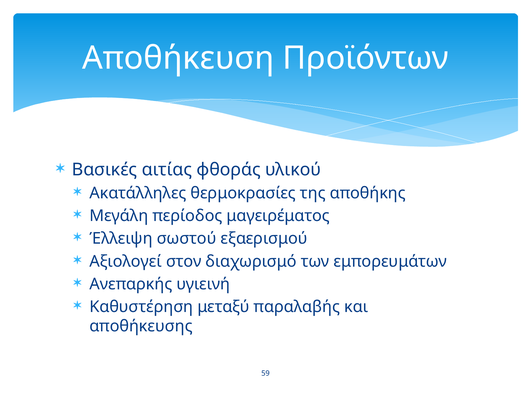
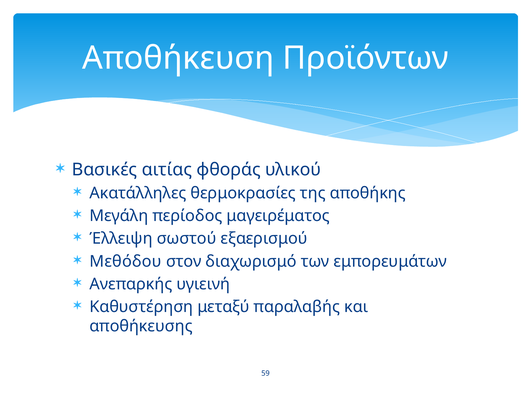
Αξιολογεί: Αξιολογεί -> Μεθόδου
